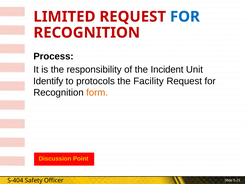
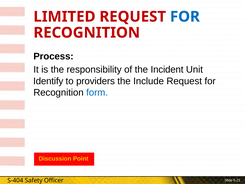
protocols: protocols -> providers
Facility: Facility -> Include
form colour: orange -> blue
